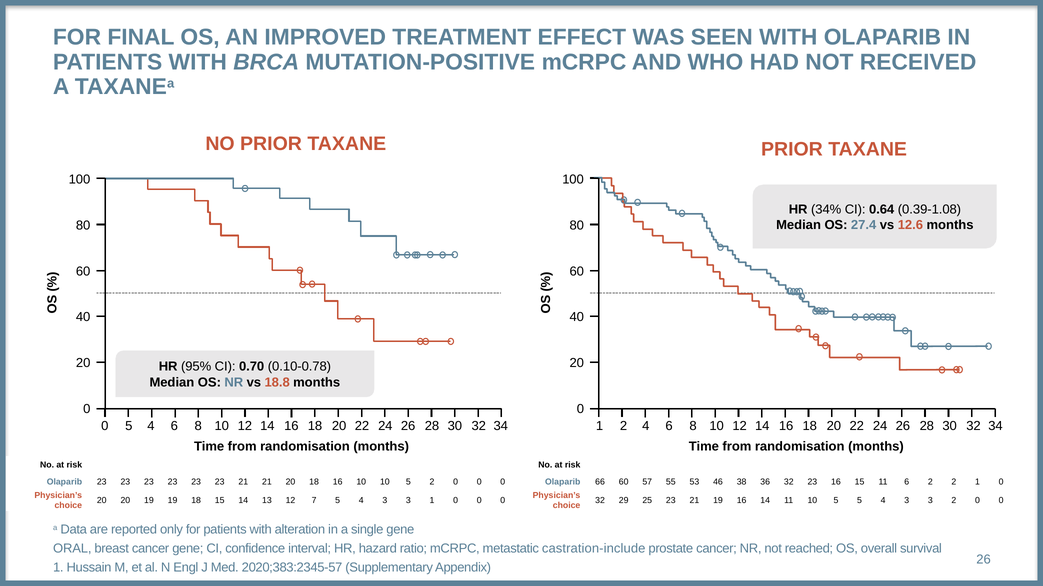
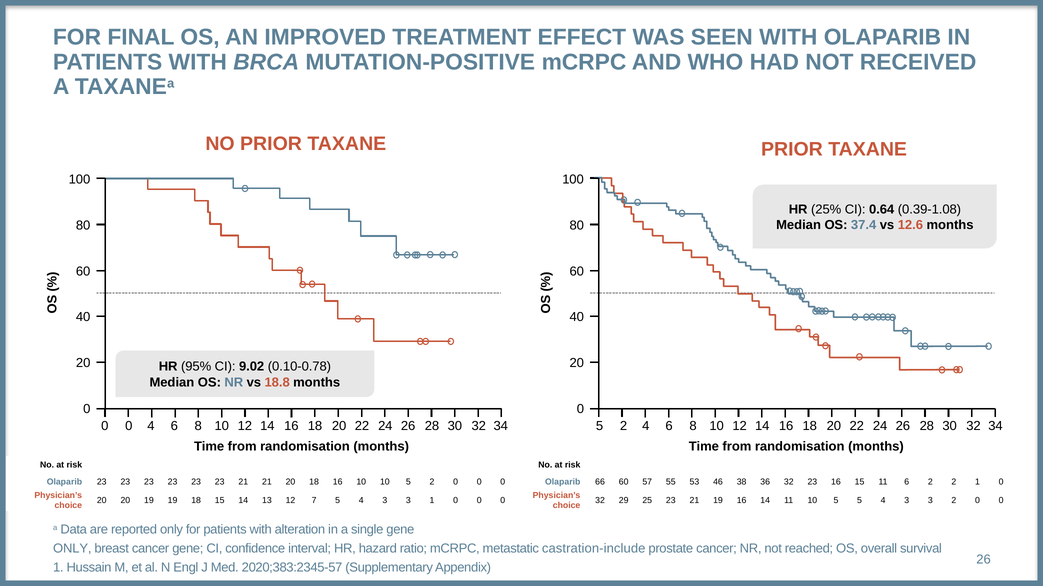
34%: 34% -> 25%
27.4: 27.4 -> 37.4
0.70: 0.70 -> 9.02
5 at (129, 426): 5 -> 0
4 1: 1 -> 5
ORAL at (72, 549): ORAL -> ONLY
